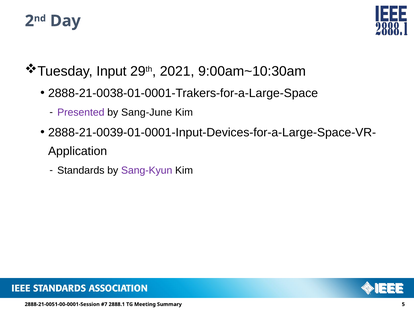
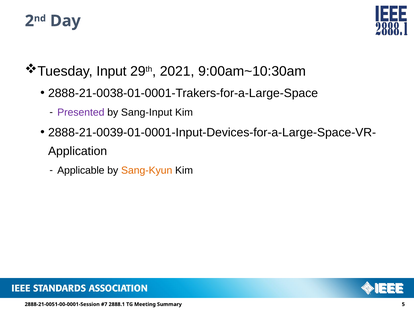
Sang-June: Sang-June -> Sang-Input
Standards: Standards -> Applicable
Sang-Kyun colour: purple -> orange
